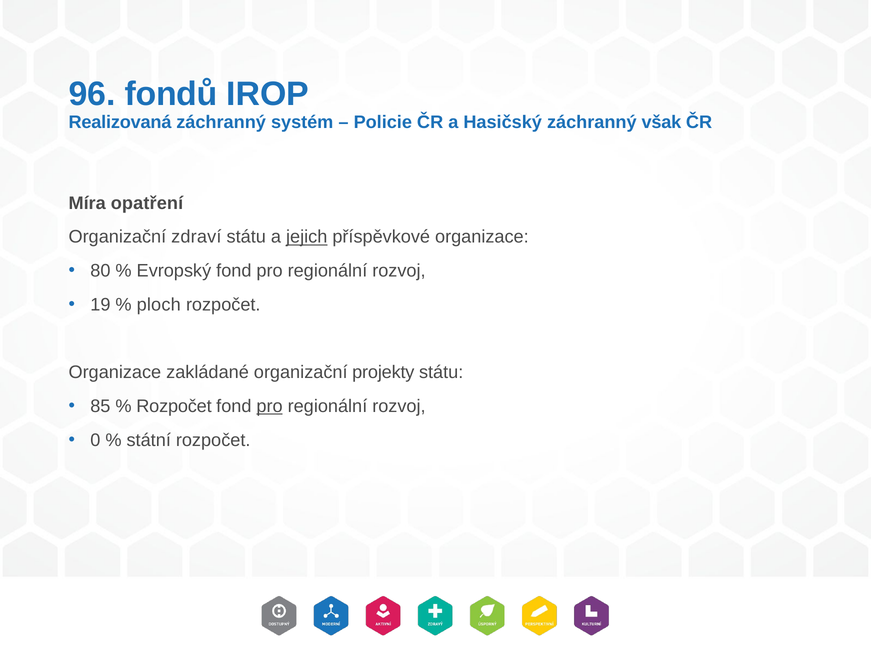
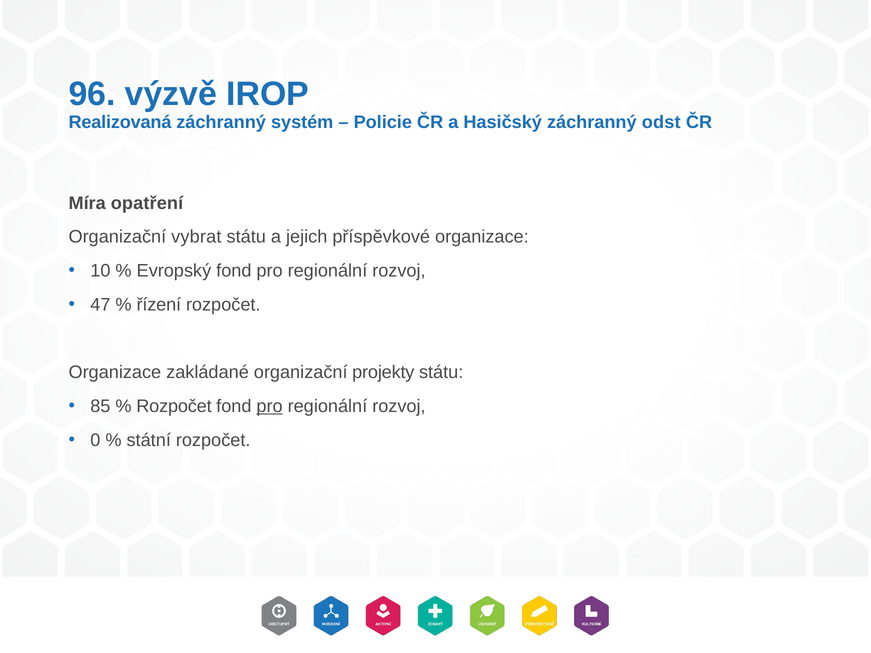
fondů: fondů -> výzvě
však: však -> odst
zdraví: zdraví -> vybrat
jejich underline: present -> none
80: 80 -> 10
19: 19 -> 47
ploch: ploch -> řízení
